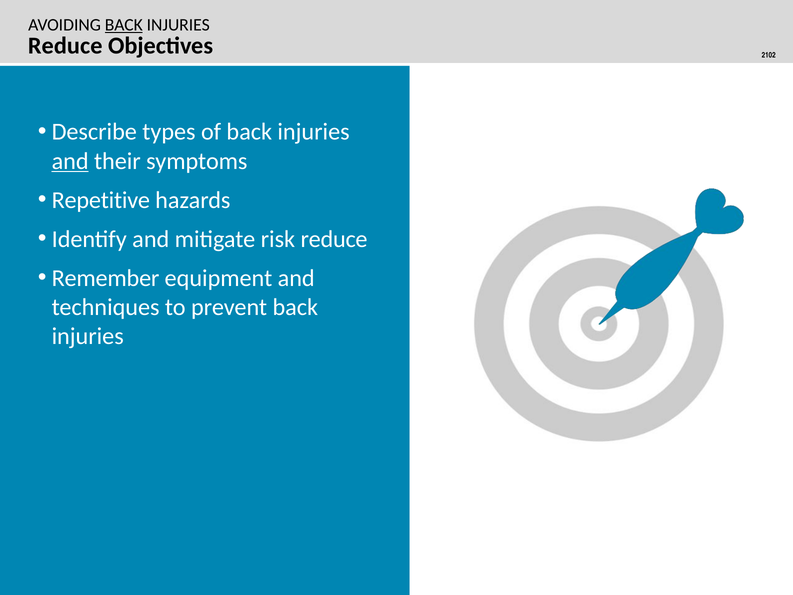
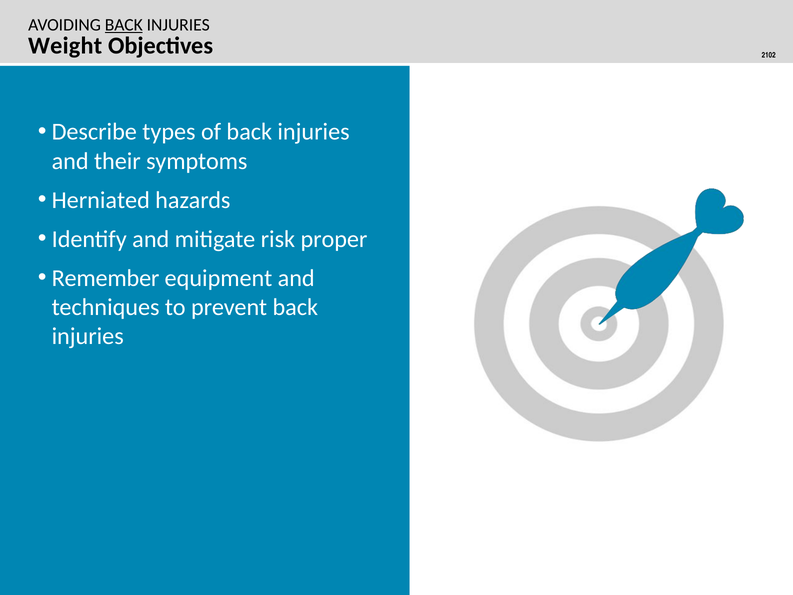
Reduce at (65, 46): Reduce -> Weight
and at (70, 161) underline: present -> none
Repetitive: Repetitive -> Herniated
risk reduce: reduce -> proper
